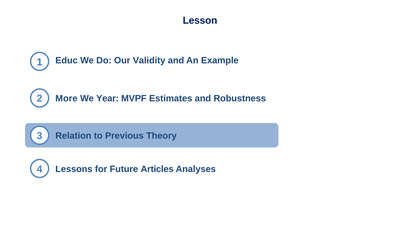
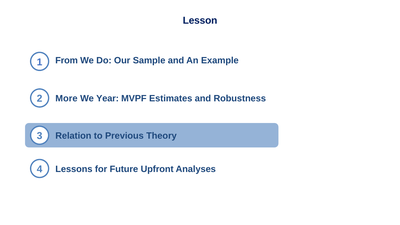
Educ: Educ -> From
Validity: Validity -> Sample
Articles: Articles -> Upfront
